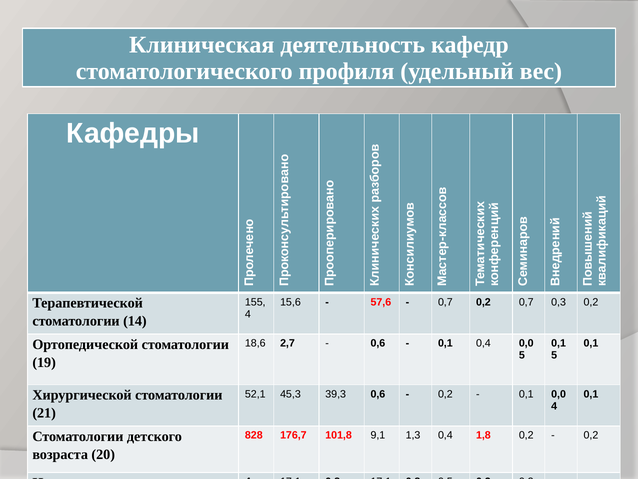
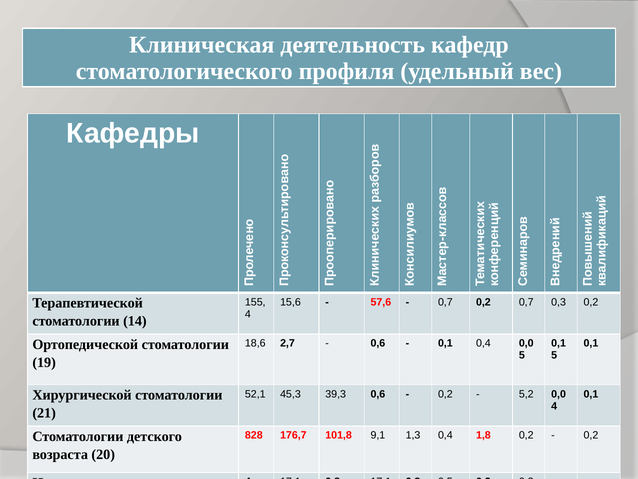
0,1 at (526, 394): 0,1 -> 5,2
